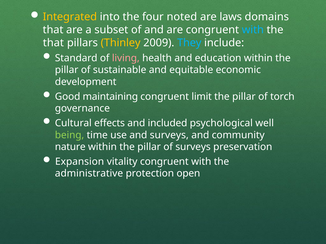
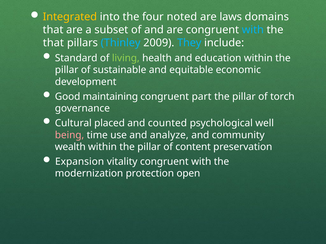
Thinley colour: yellow -> light blue
living colour: pink -> light green
limit: limit -> part
effects: effects -> placed
included: included -> counted
being colour: light green -> pink
and surveys: surveys -> analyze
nature: nature -> wealth
of surveys: surveys -> content
administrative: administrative -> modernization
